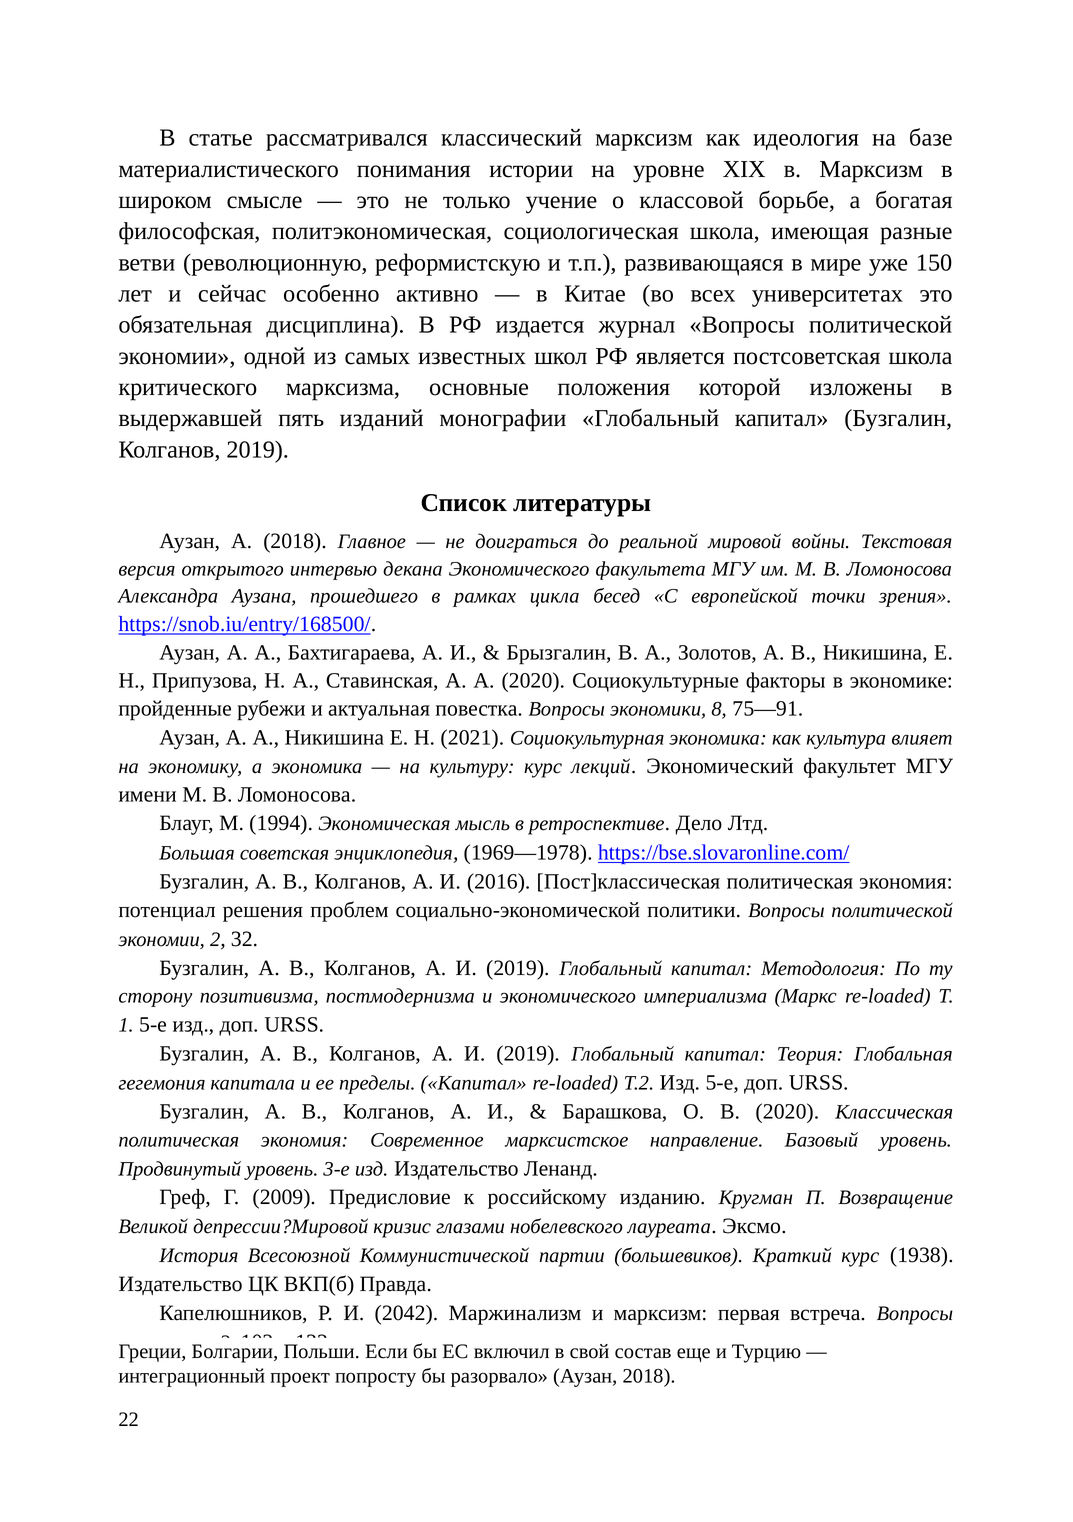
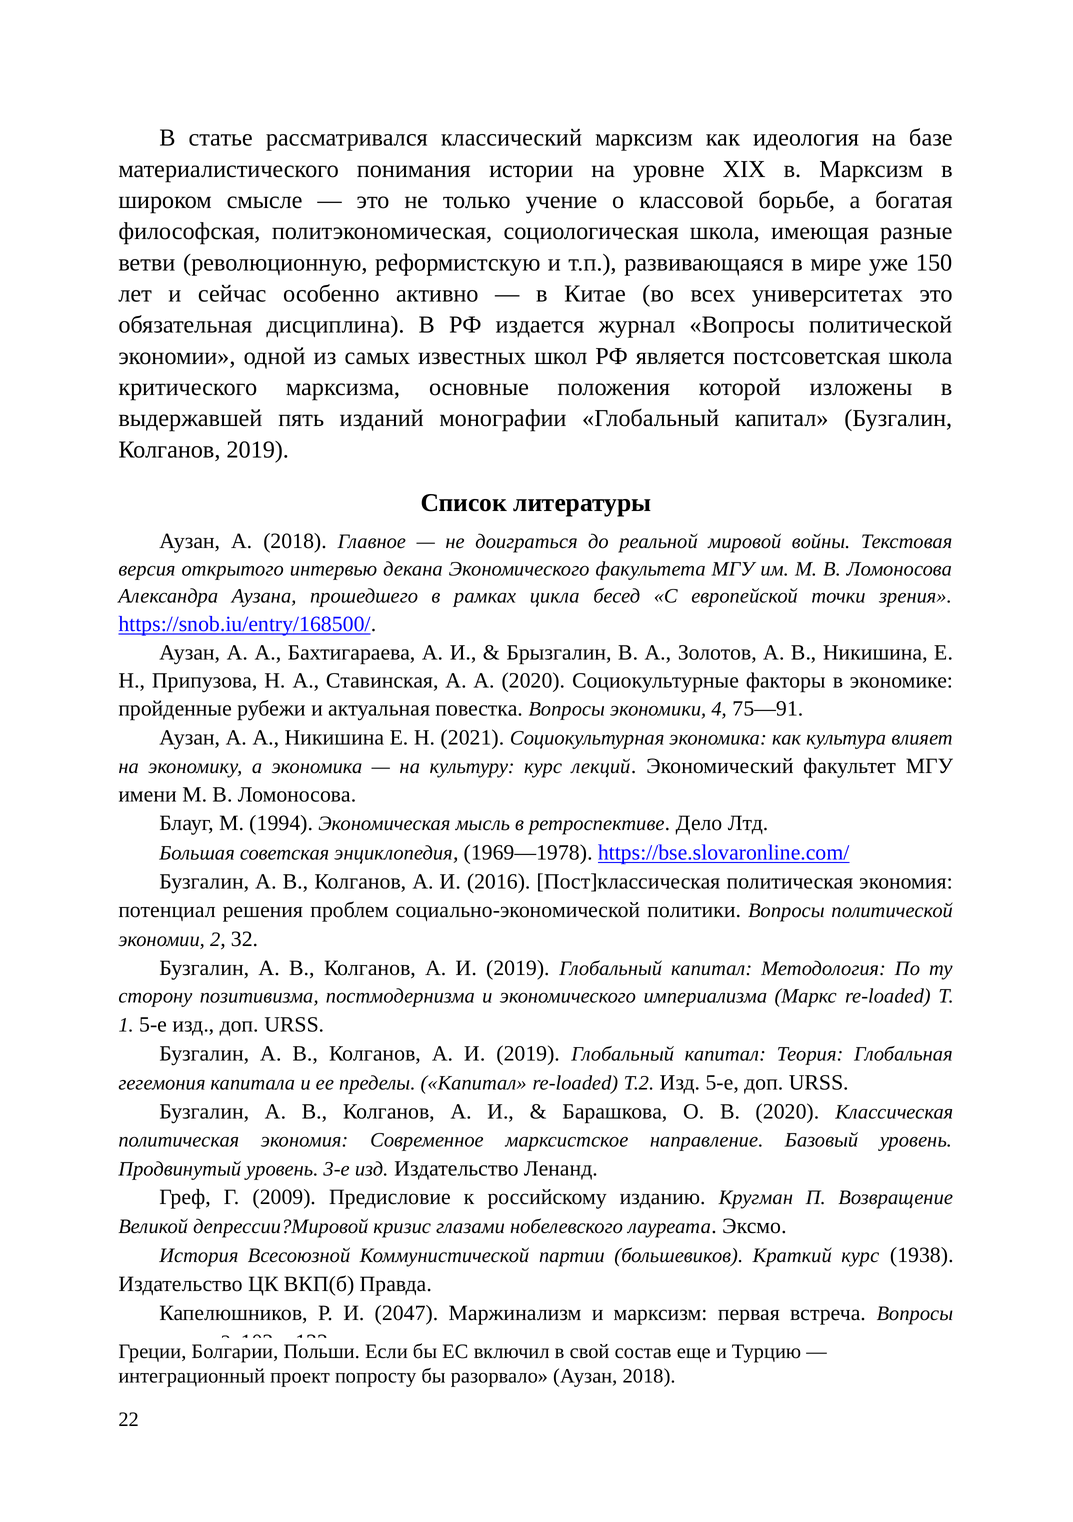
8: 8 -> 4
2042: 2042 -> 2047
